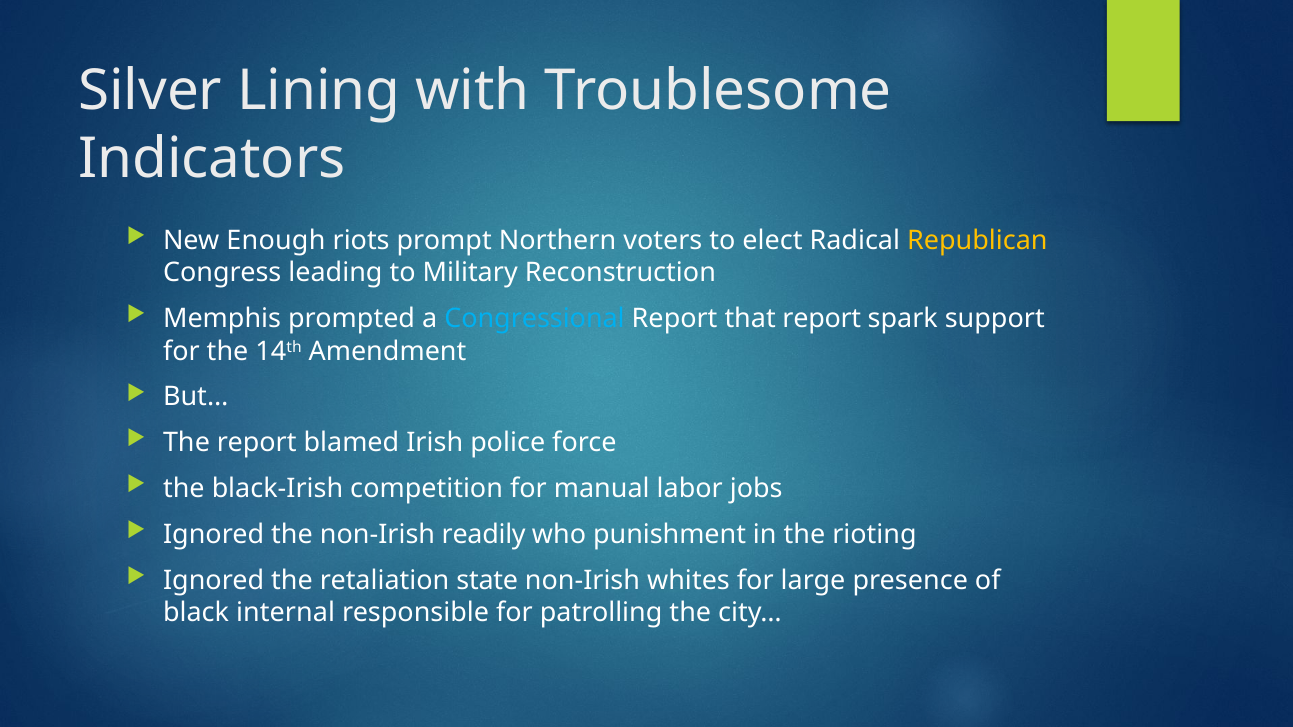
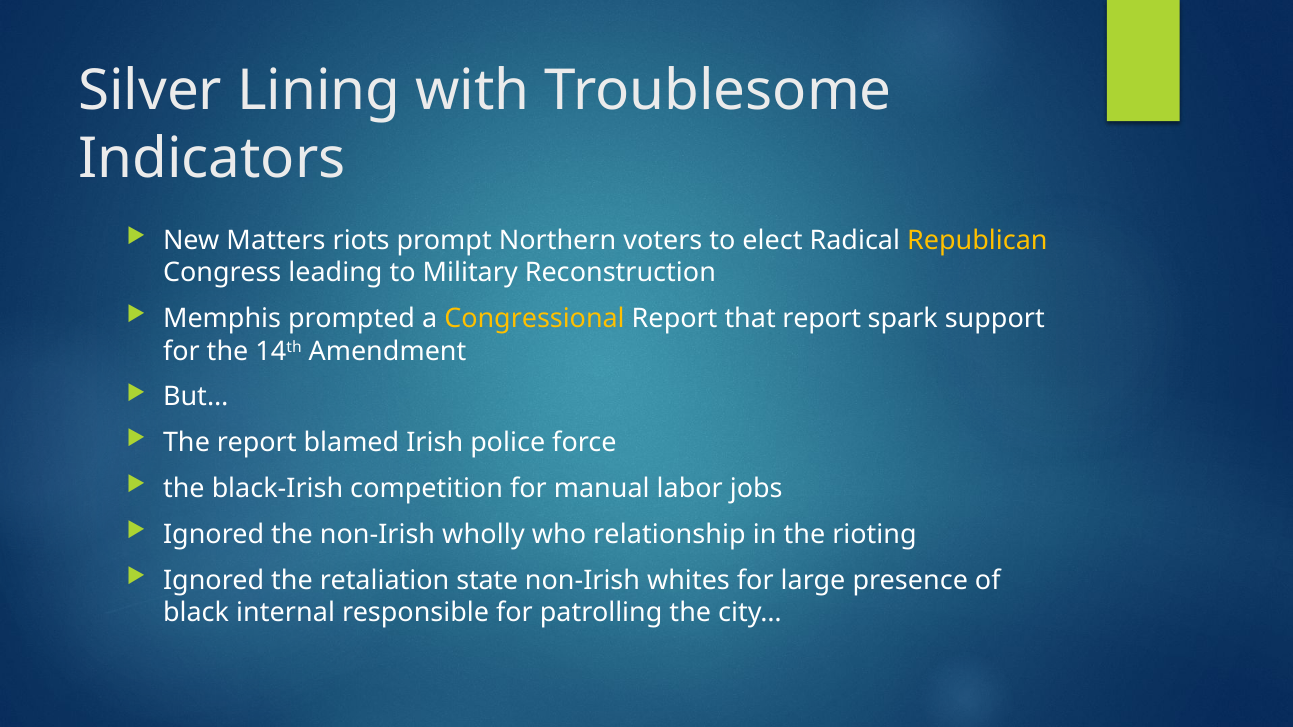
Enough: Enough -> Matters
Congressional colour: light blue -> yellow
readily: readily -> wholly
punishment: punishment -> relationship
